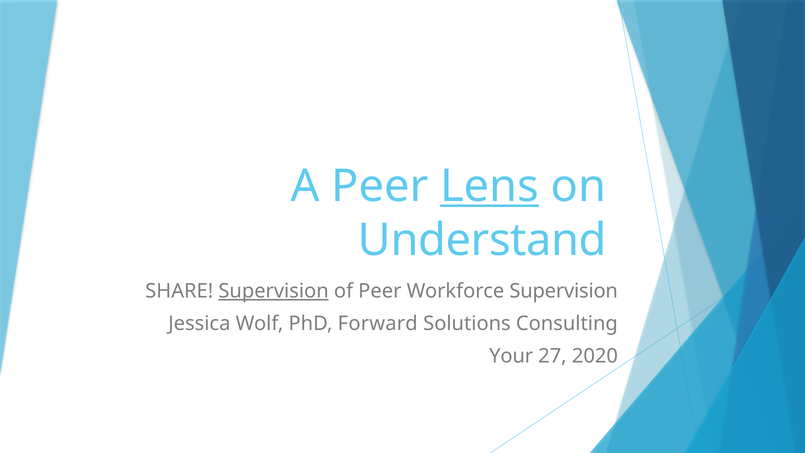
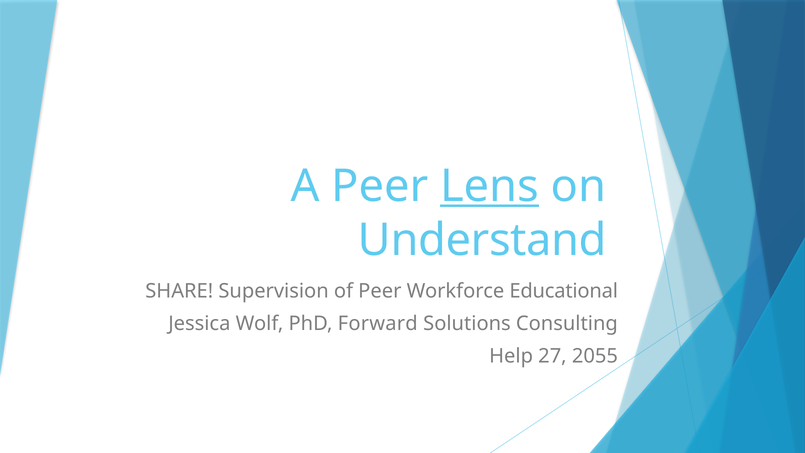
Supervision at (274, 291) underline: present -> none
Workforce Supervision: Supervision -> Educational
Your: Your -> Help
2020: 2020 -> 2055
